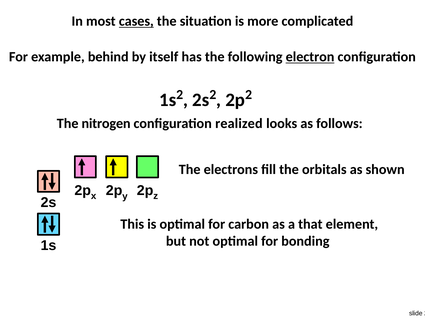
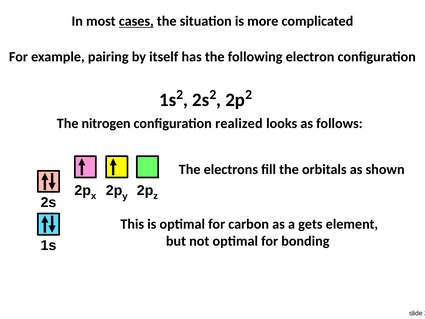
behind: behind -> pairing
electron underline: present -> none
that: that -> gets
